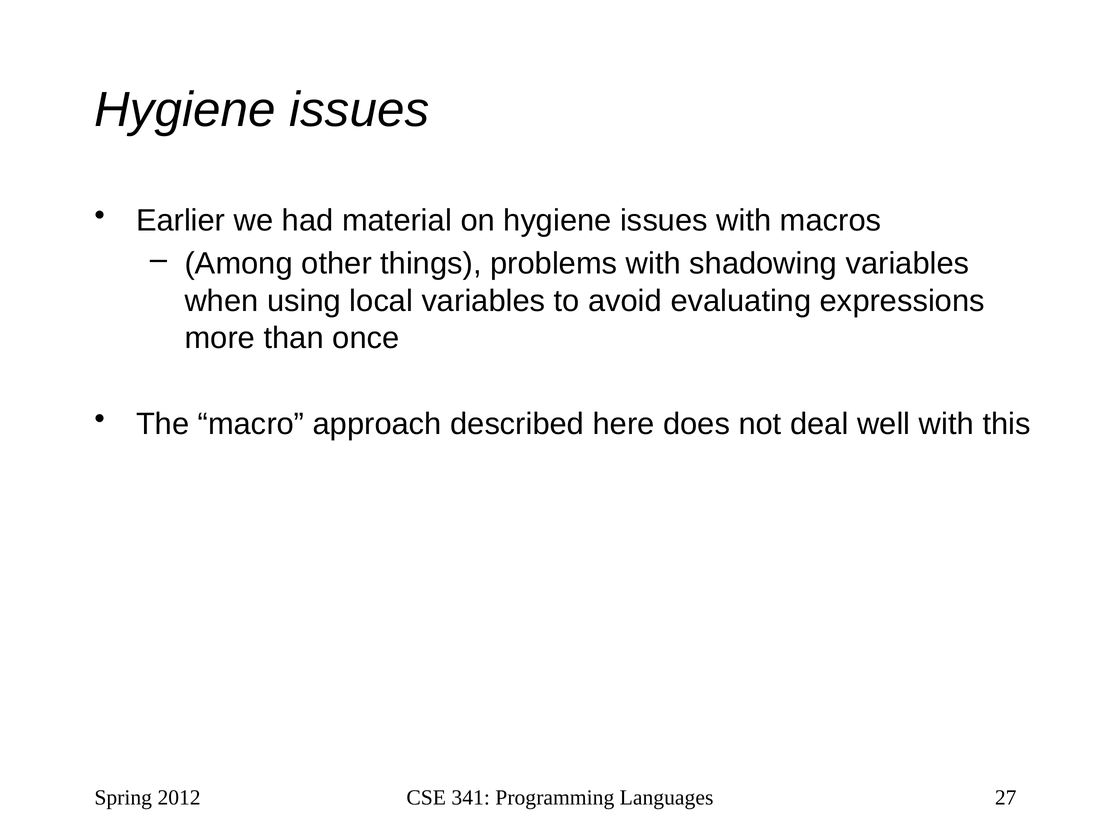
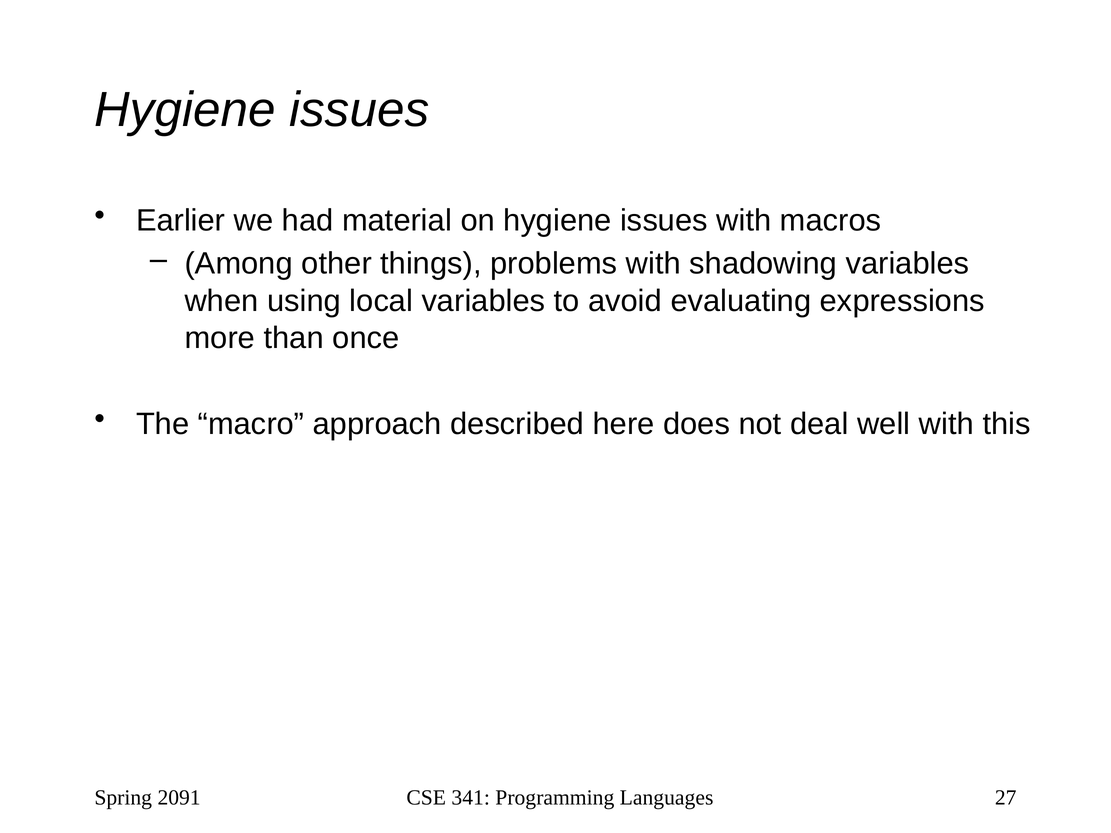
2012: 2012 -> 2091
